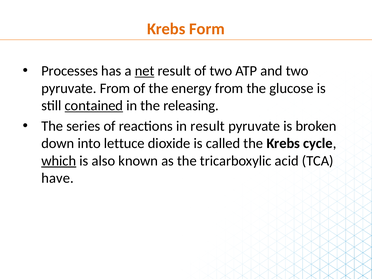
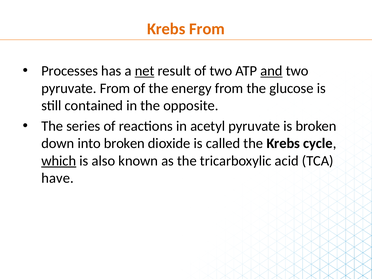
Krebs Form: Form -> From
and underline: none -> present
contained underline: present -> none
releasing: releasing -> opposite
in result: result -> acetyl
into lettuce: lettuce -> broken
